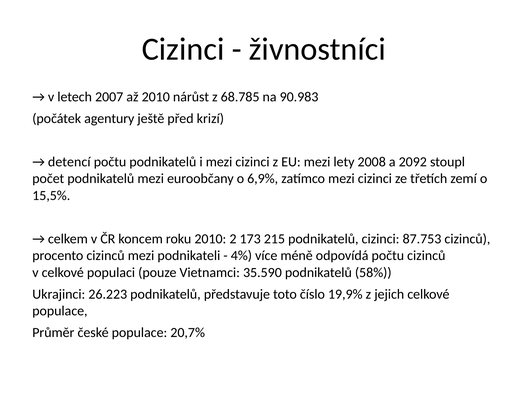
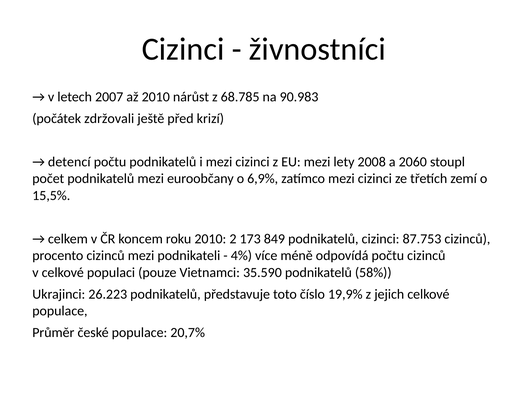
agentury: agentury -> zdržovali
2092: 2092 -> 2060
215: 215 -> 849
